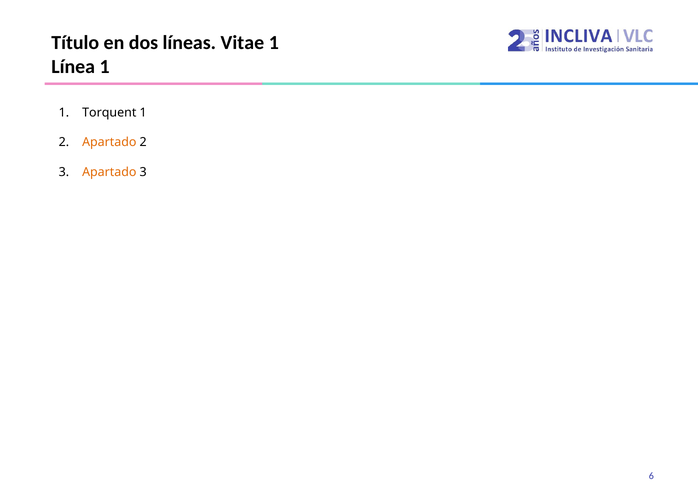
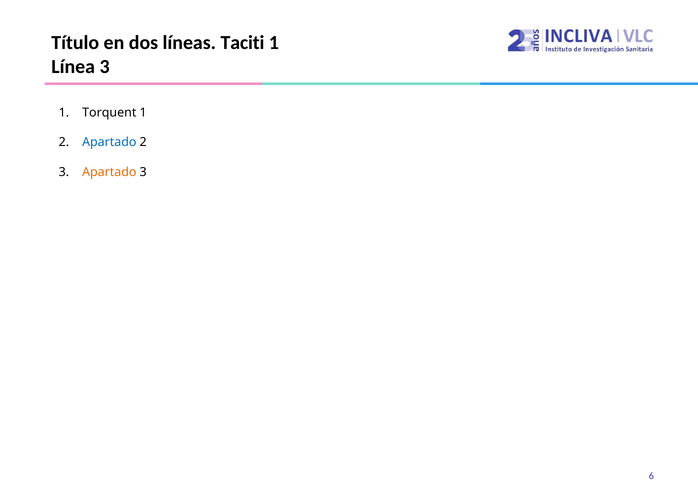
Vitae: Vitae -> Taciti
Línea 1: 1 -> 3
Apartado at (109, 142) colour: orange -> blue
